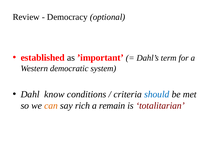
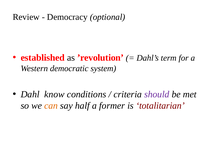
’important: ’important -> ’revolution
should colour: blue -> purple
rich: rich -> half
remain: remain -> former
